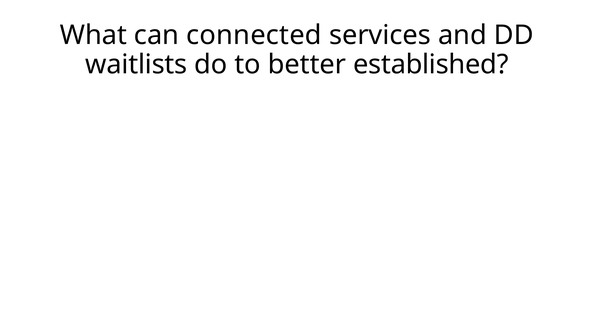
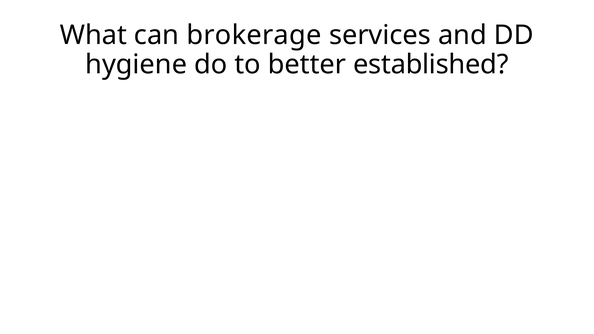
connected: connected -> brokerage
waitlists: waitlists -> hygiene
